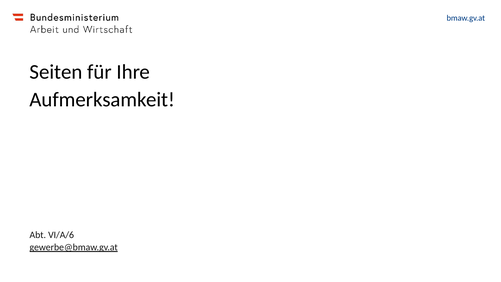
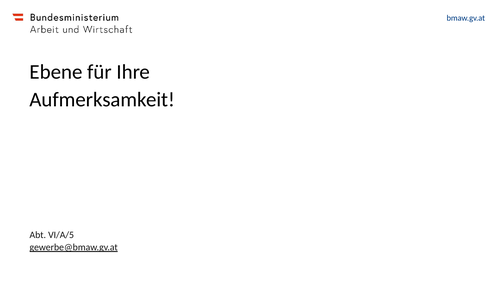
Seiten: Seiten -> Ebene
VI/A/6: VI/A/6 -> VI/A/5
